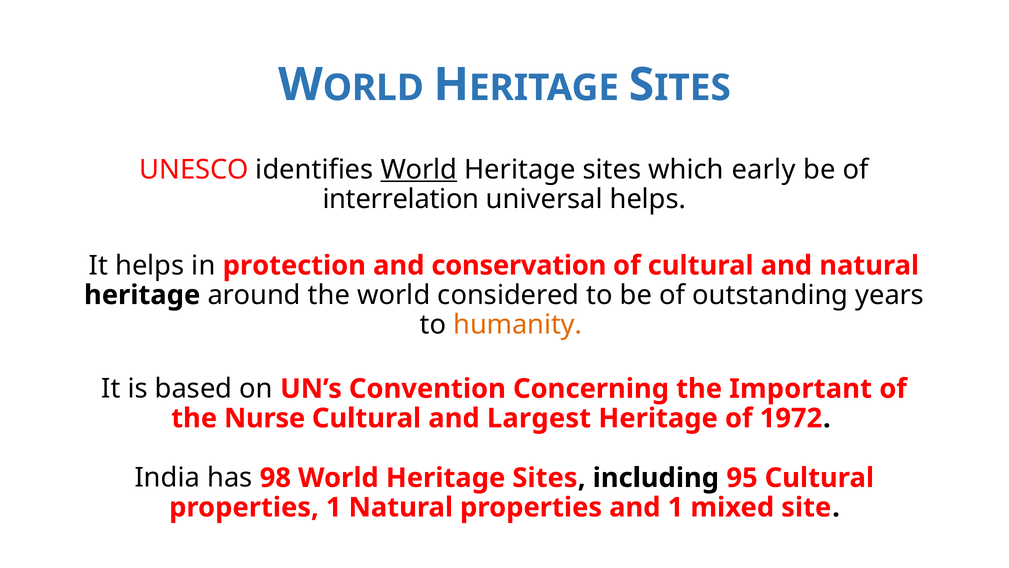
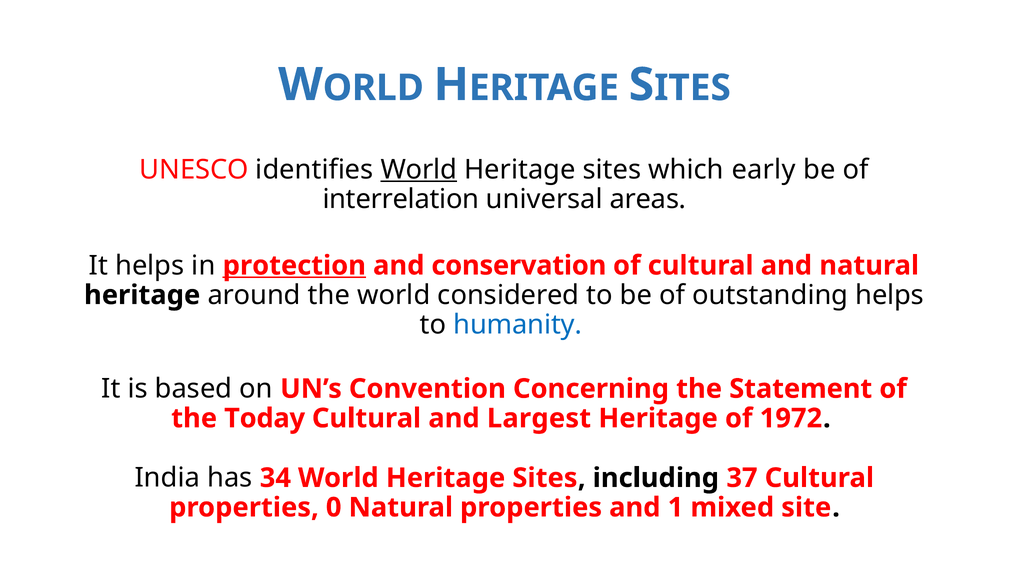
universal helps: helps -> areas
protection underline: none -> present
outstanding years: years -> helps
humanity colour: orange -> blue
Important: Important -> Statement
Nurse: Nurse -> Today
98: 98 -> 34
95: 95 -> 37
properties 1: 1 -> 0
